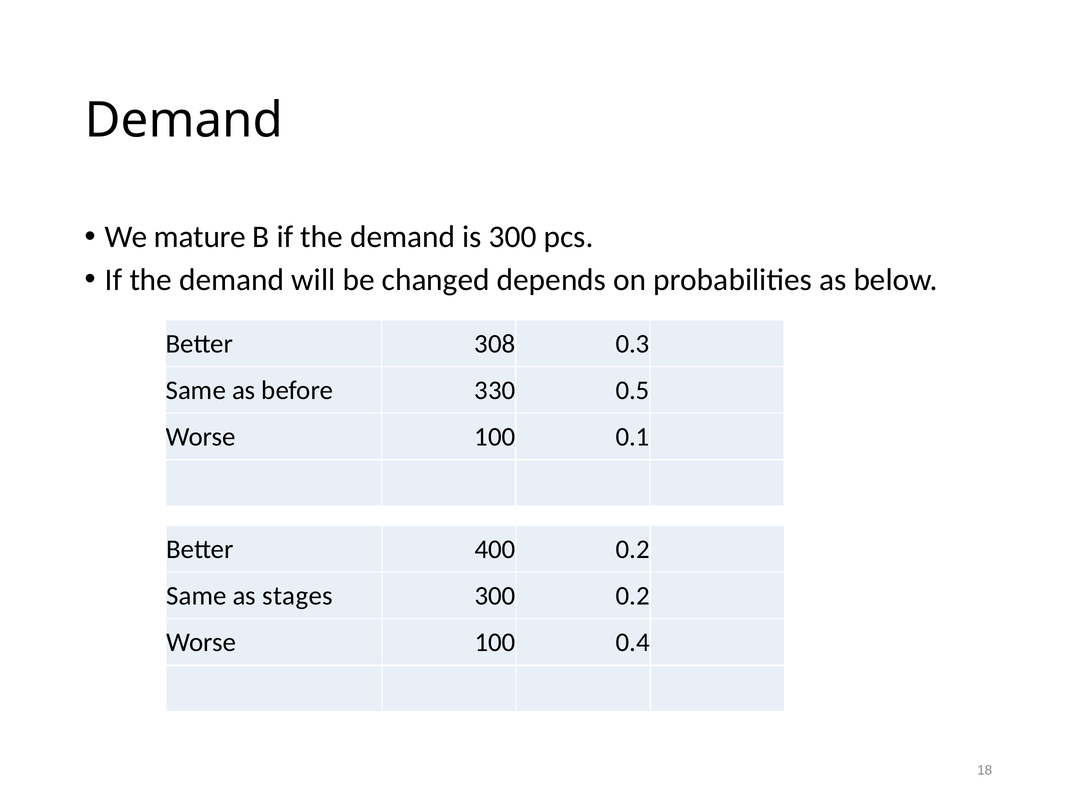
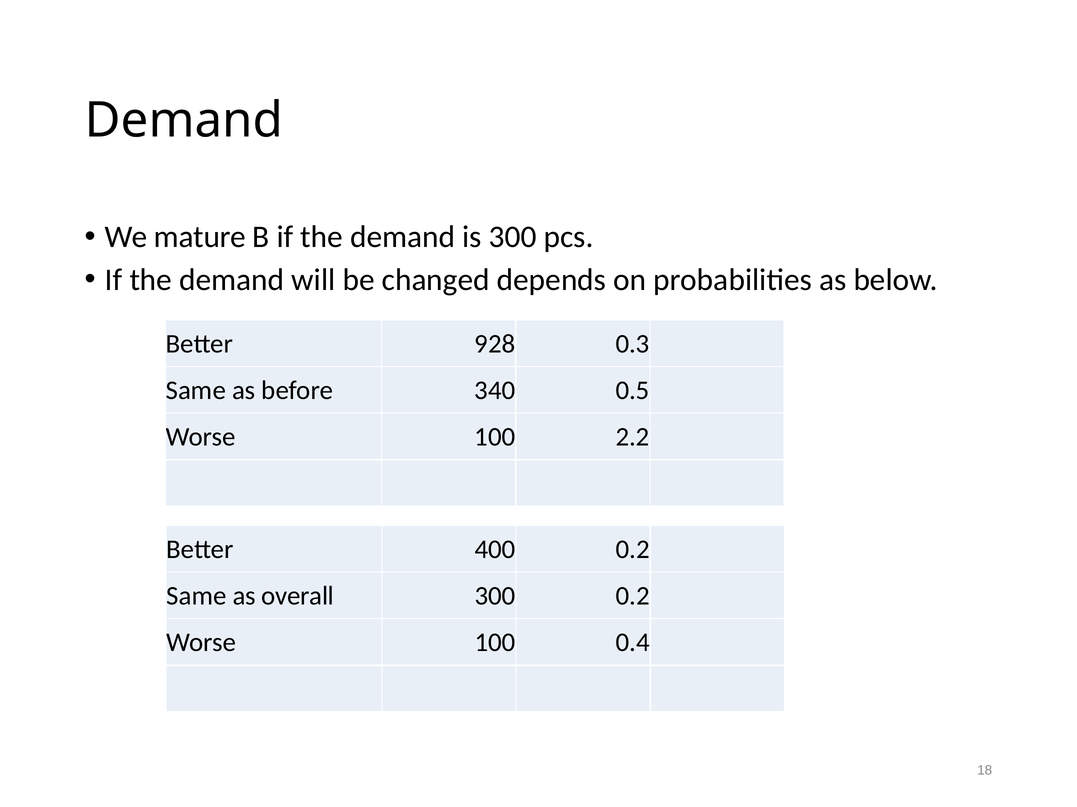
308: 308 -> 928
330: 330 -> 340
0.1: 0.1 -> 2.2
stages: stages -> overall
